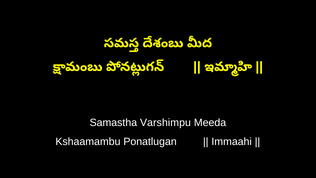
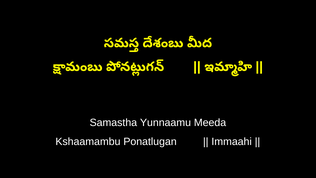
Varshimpu: Varshimpu -> Yunnaamu
